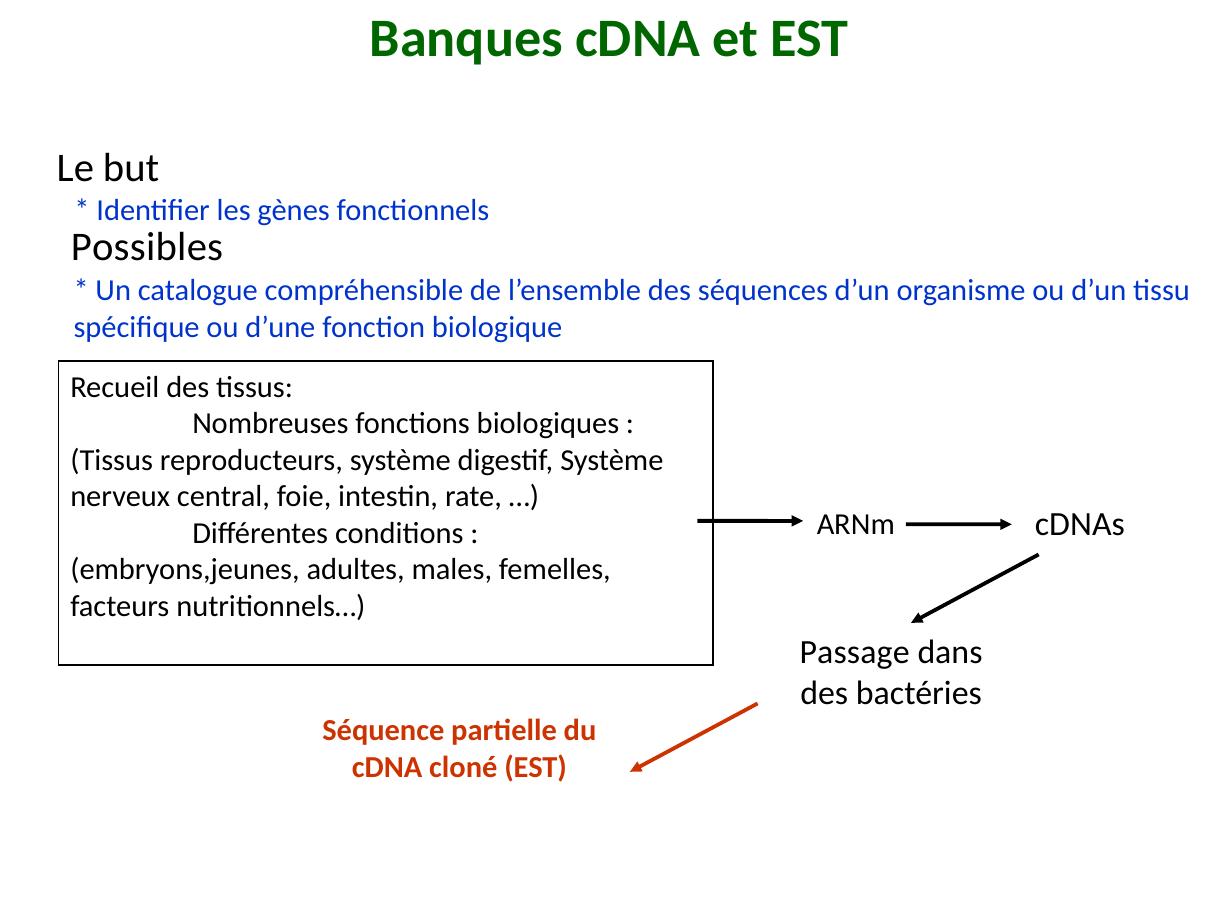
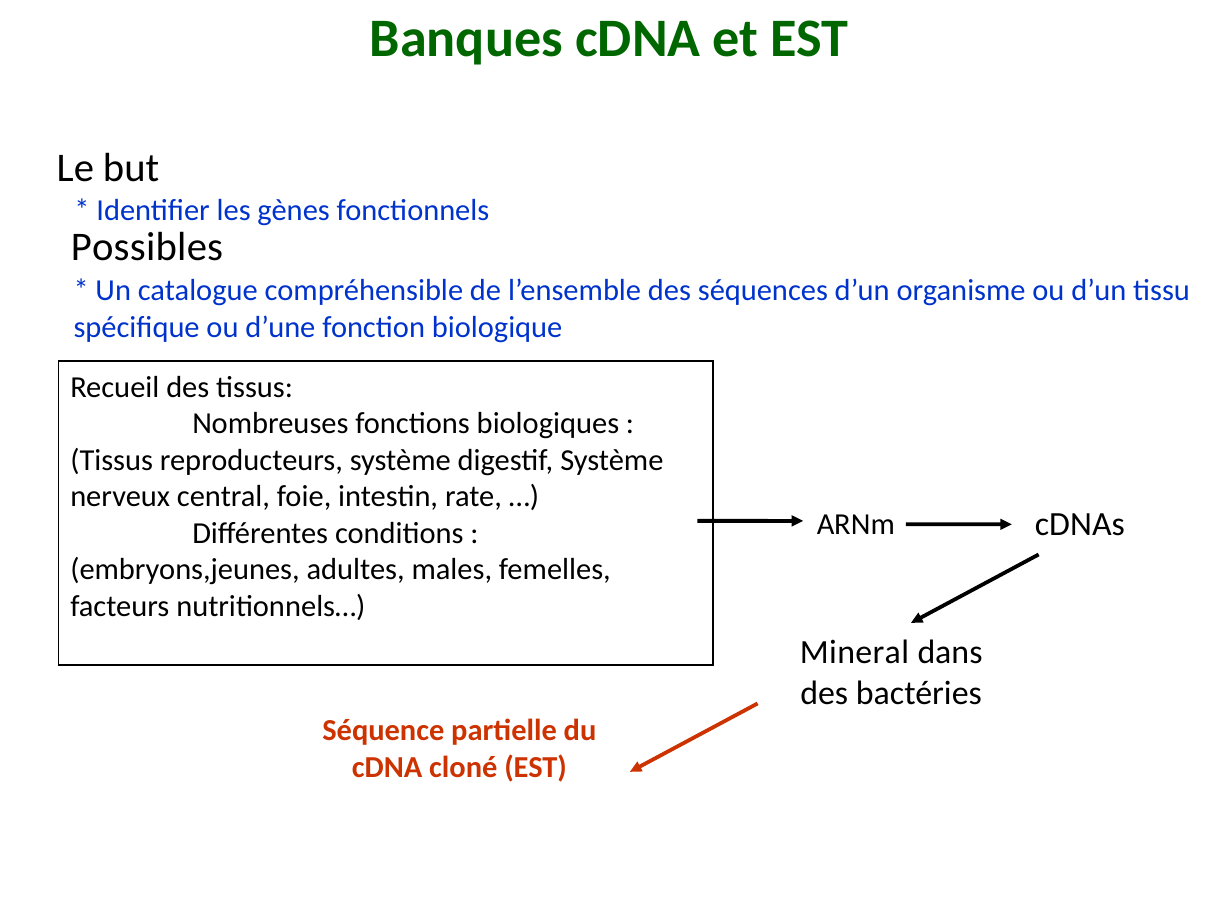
Passage: Passage -> Mineral
